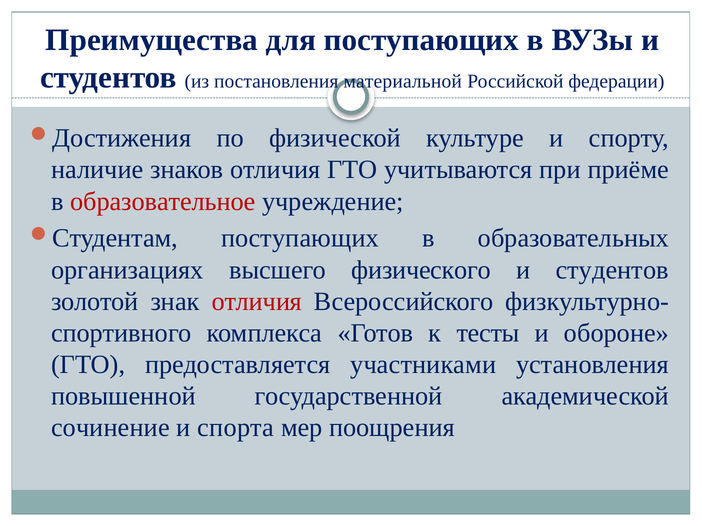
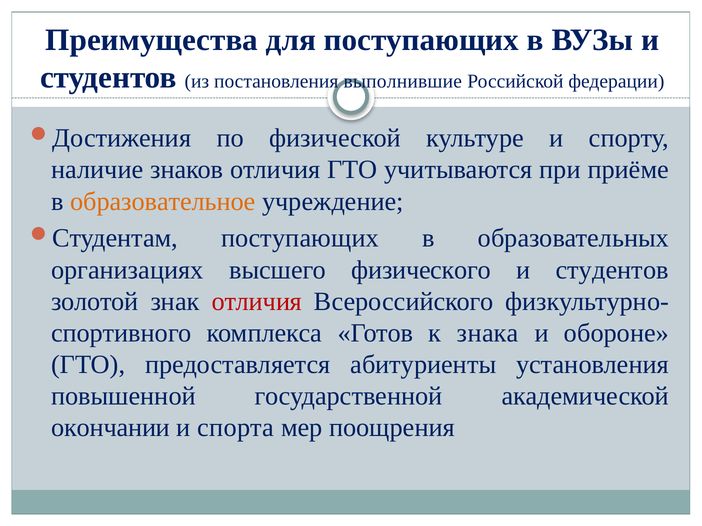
материальной: материальной -> выполнившие
образовательное colour: red -> orange
тесты: тесты -> знака
участниками: участниками -> абитуриенты
сочинение: сочинение -> окончании
